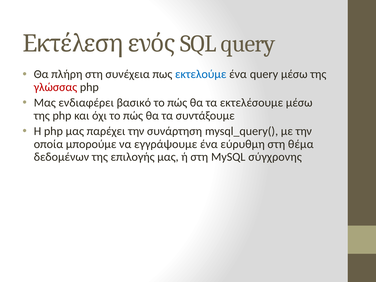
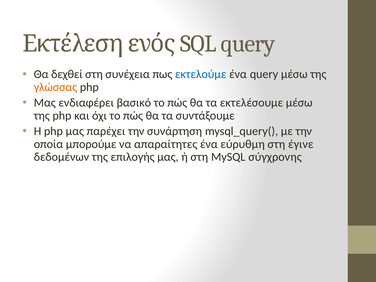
πλήρη: πλήρη -> δεχθεί
γλώσσας colour: red -> orange
εγγράψουμε: εγγράψουμε -> απαραίτητες
θέμα: θέμα -> έγινε
